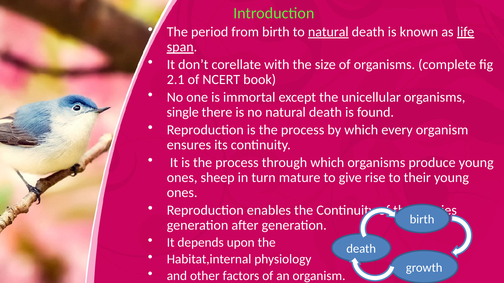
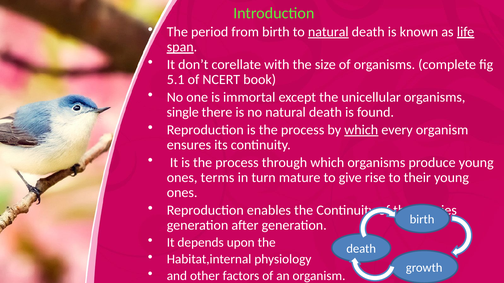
2.1: 2.1 -> 5.1
which at (361, 130) underline: none -> present
sheep: sheep -> terms
